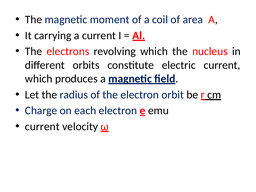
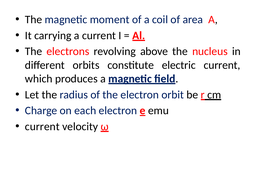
revolving which: which -> above
